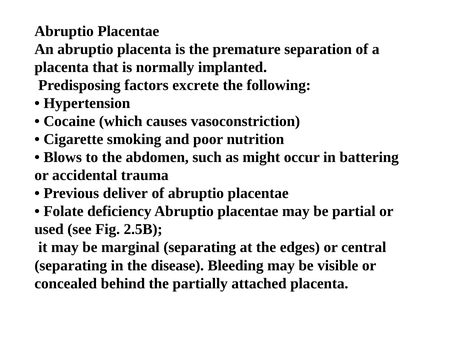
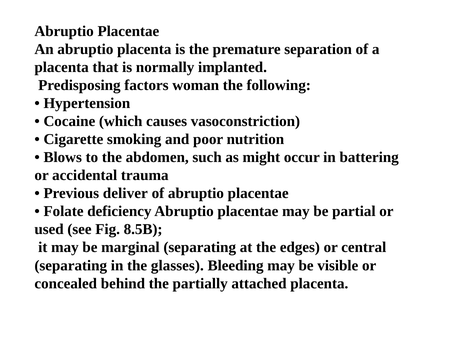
excrete: excrete -> woman
2.5B: 2.5B -> 8.5B
disease: disease -> glasses
